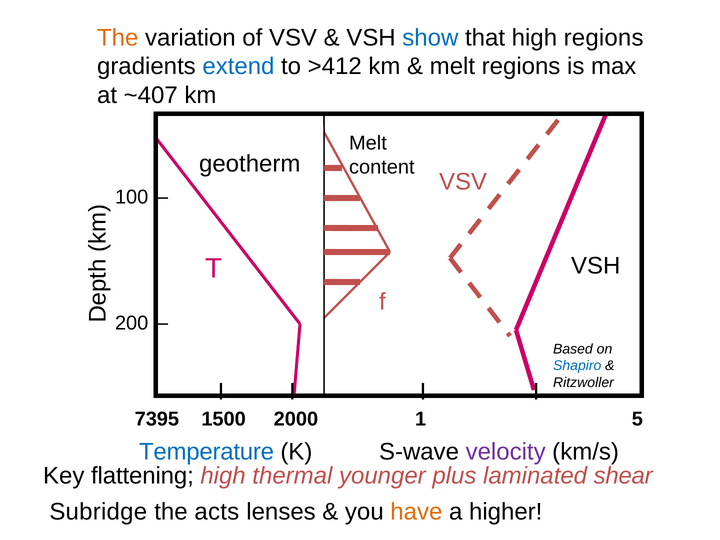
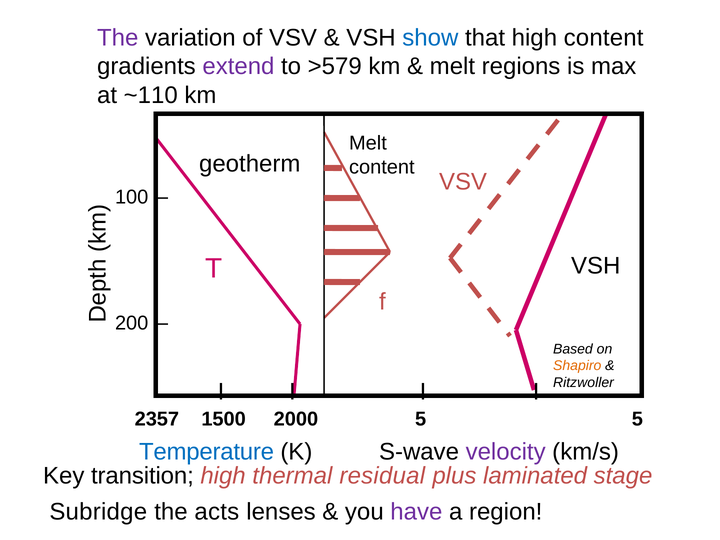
The at (118, 38) colour: orange -> purple
high regions: regions -> content
extend colour: blue -> purple
>412: >412 -> >579
~407: ~407 -> ~110
Shapiro colour: blue -> orange
7395: 7395 -> 2357
2000 1: 1 -> 5
flattening: flattening -> transition
younger: younger -> residual
shear: shear -> stage
have colour: orange -> purple
higher: higher -> region
